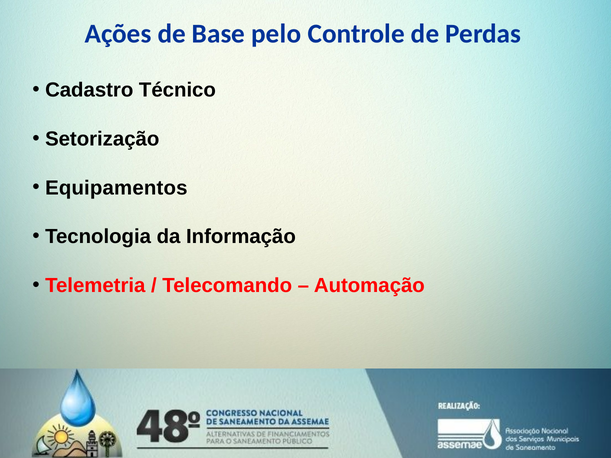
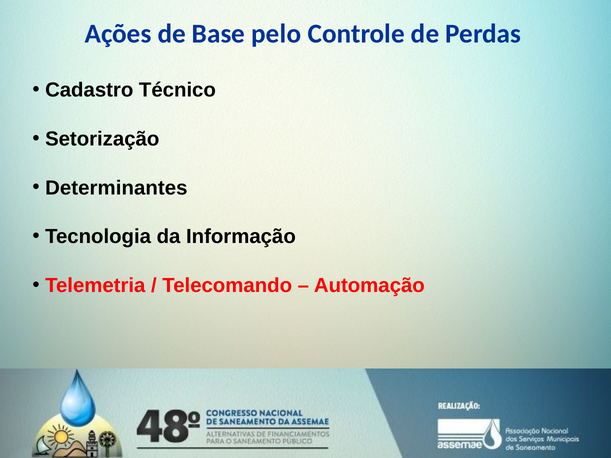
Equipamentos: Equipamentos -> Determinantes
